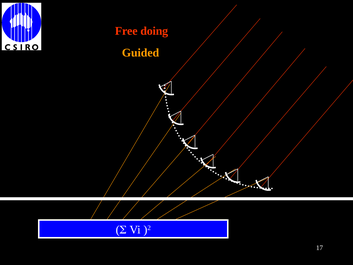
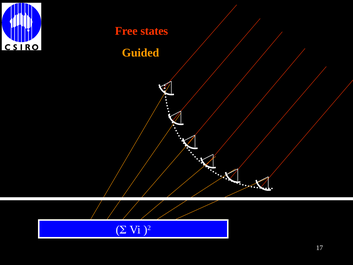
doing: doing -> states
